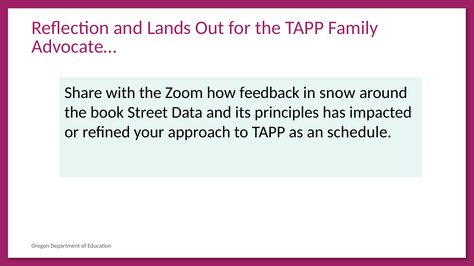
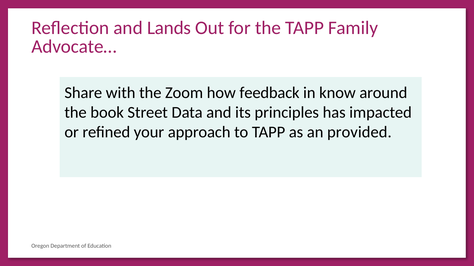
snow: snow -> know
schedule: schedule -> provided
